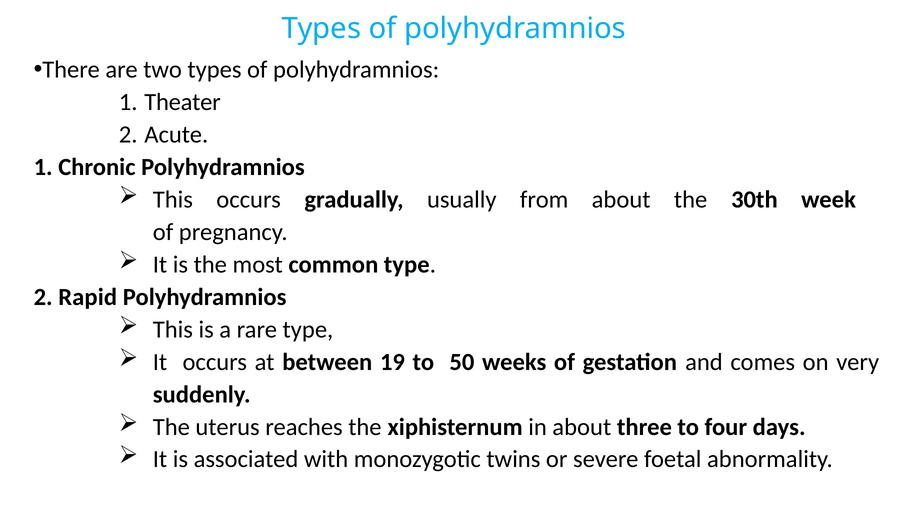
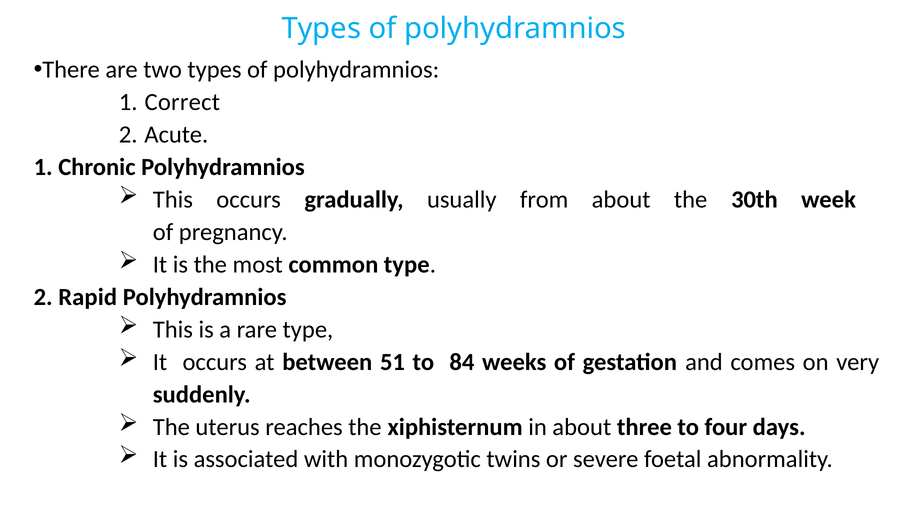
Theater: Theater -> Correct
19: 19 -> 51
50: 50 -> 84
